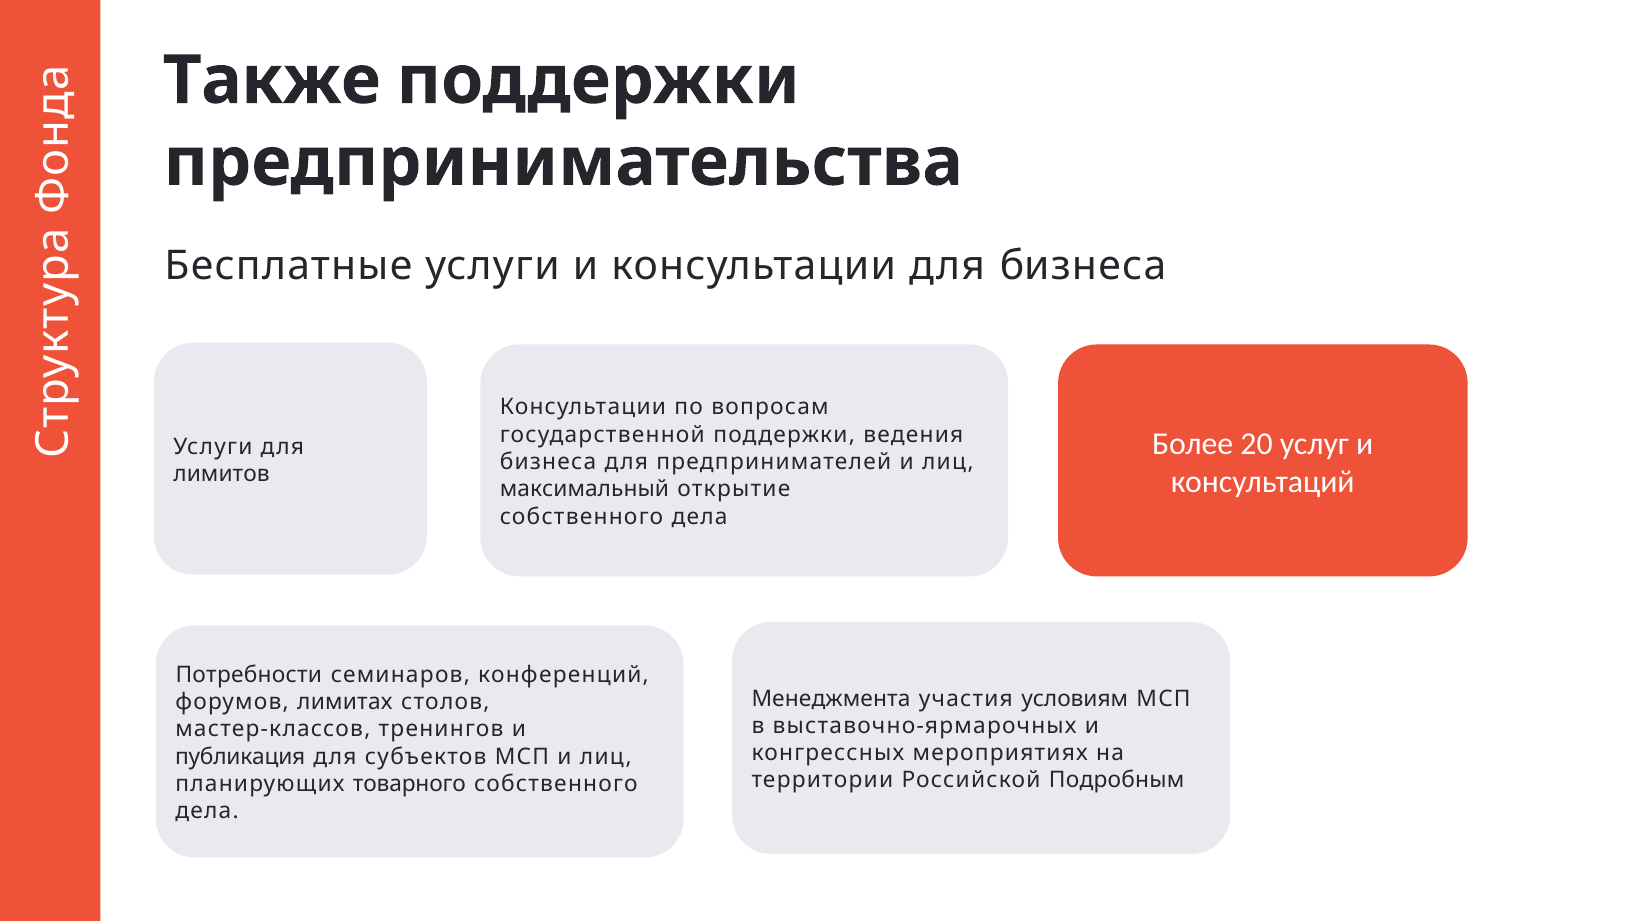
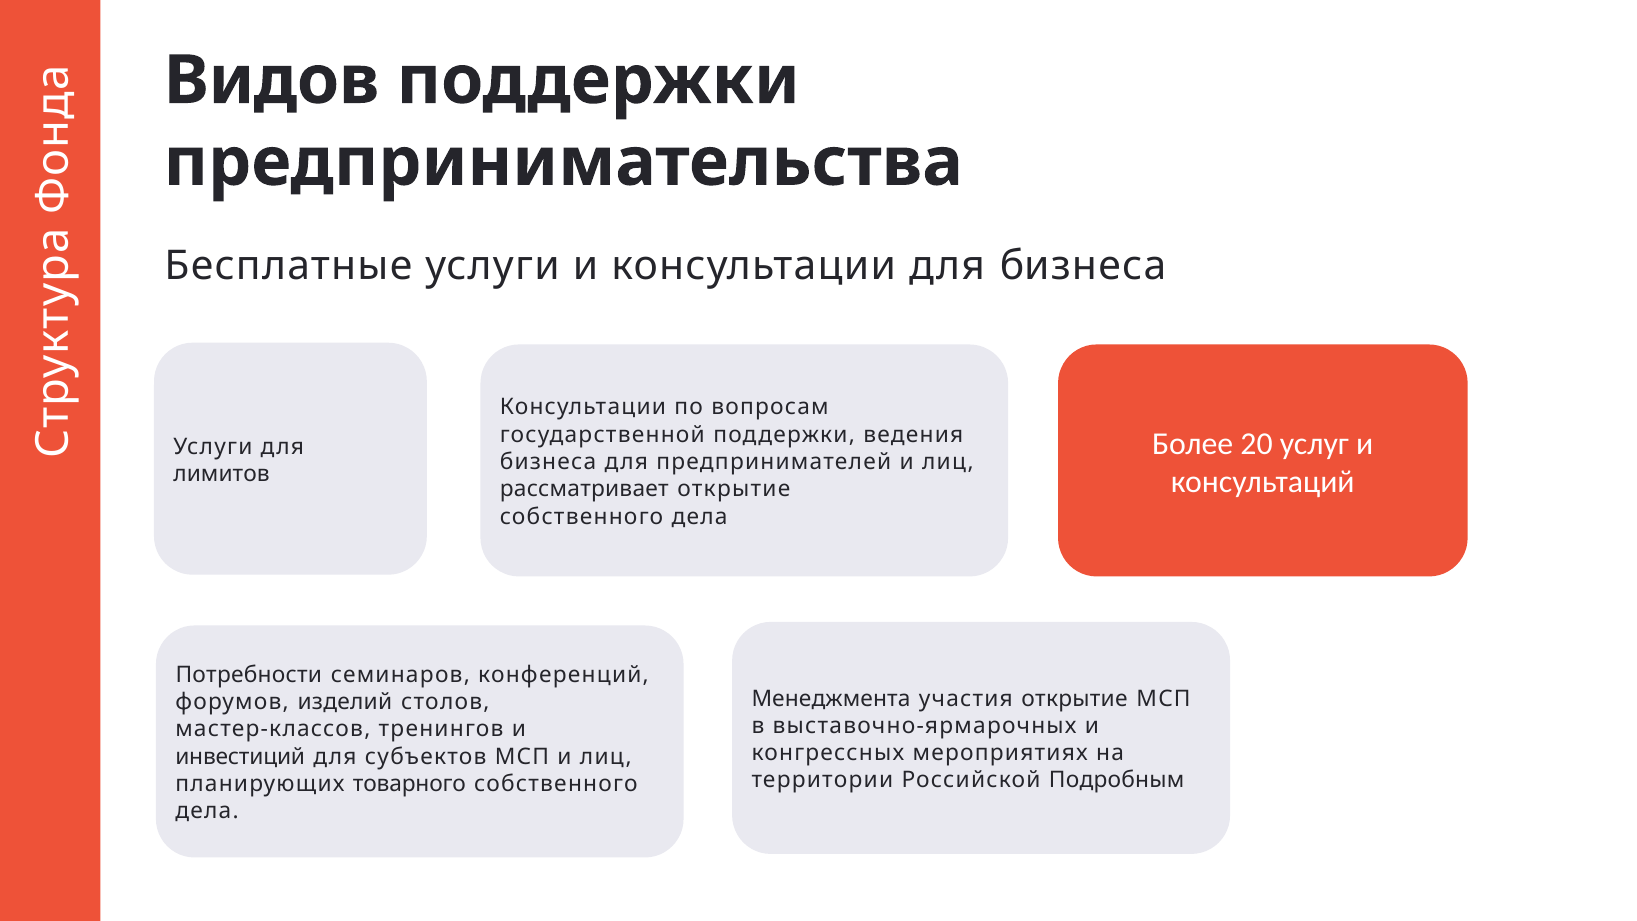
Также: Также -> Видов
максимальный: максимальный -> рассматривает
участия условиям: условиям -> открытие
лимитах: лимитах -> изделий
публикация: публикация -> инвестиций
